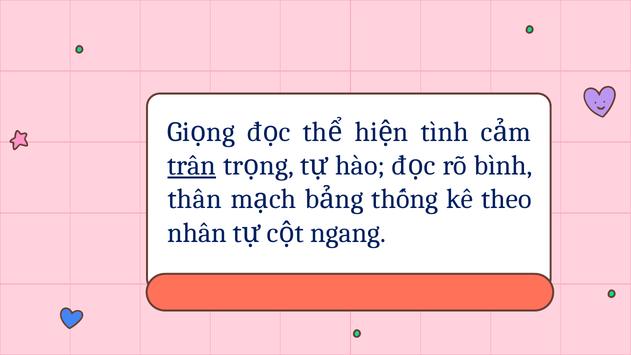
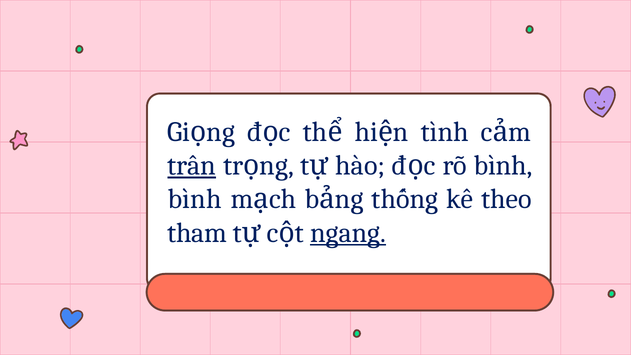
thân at (195, 199): thân -> bình
nhân: nhân -> tham
ngang underline: none -> present
